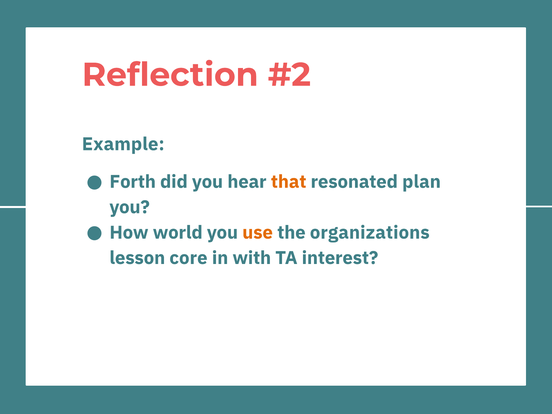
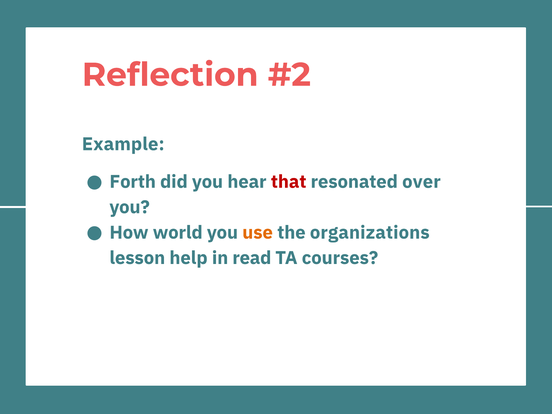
that colour: orange -> red
plan: plan -> over
core: core -> help
with: with -> read
interest: interest -> courses
